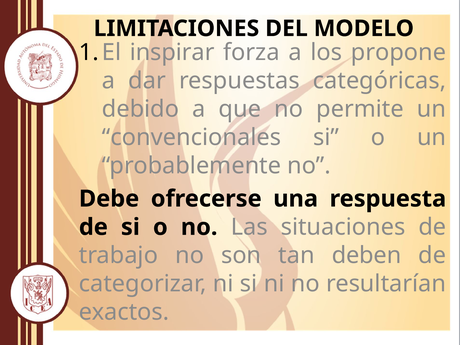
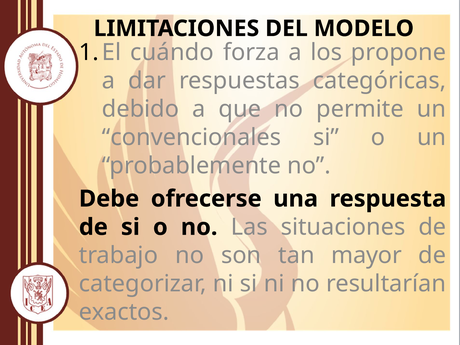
inspirar: inspirar -> cuándo
deben: deben -> mayor
